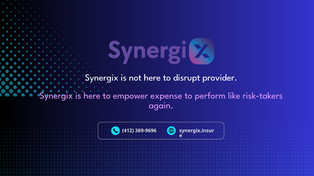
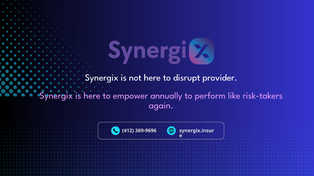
expense: expense -> annually
